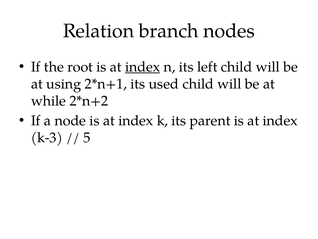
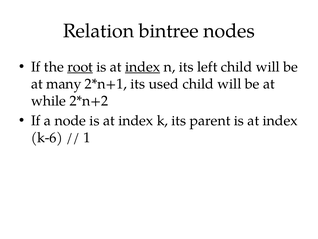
branch: branch -> bintree
root underline: none -> present
using: using -> many
k-3: k-3 -> k-6
5: 5 -> 1
